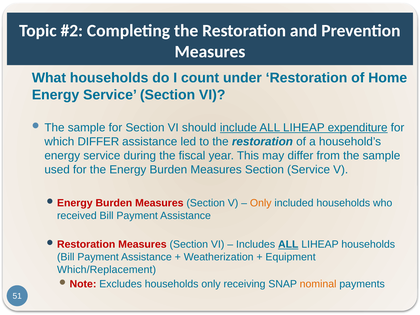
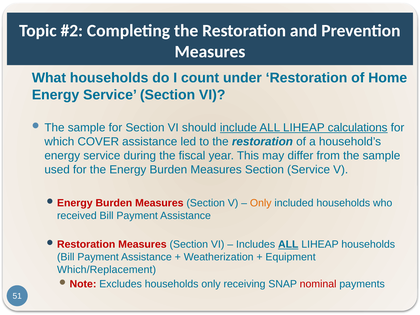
expenditure: expenditure -> calculations
which DIFFER: DIFFER -> COVER
nominal colour: orange -> red
